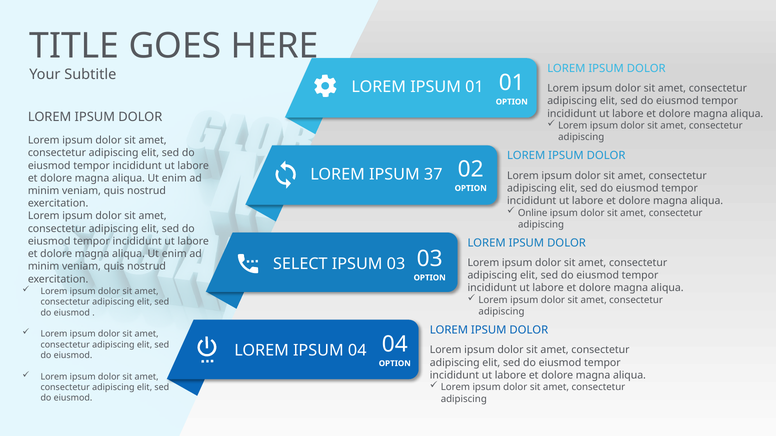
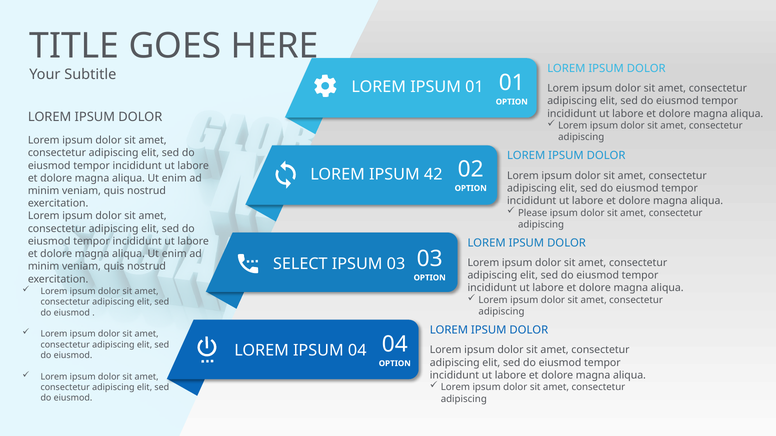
37: 37 -> 42
Online: Online -> Please
